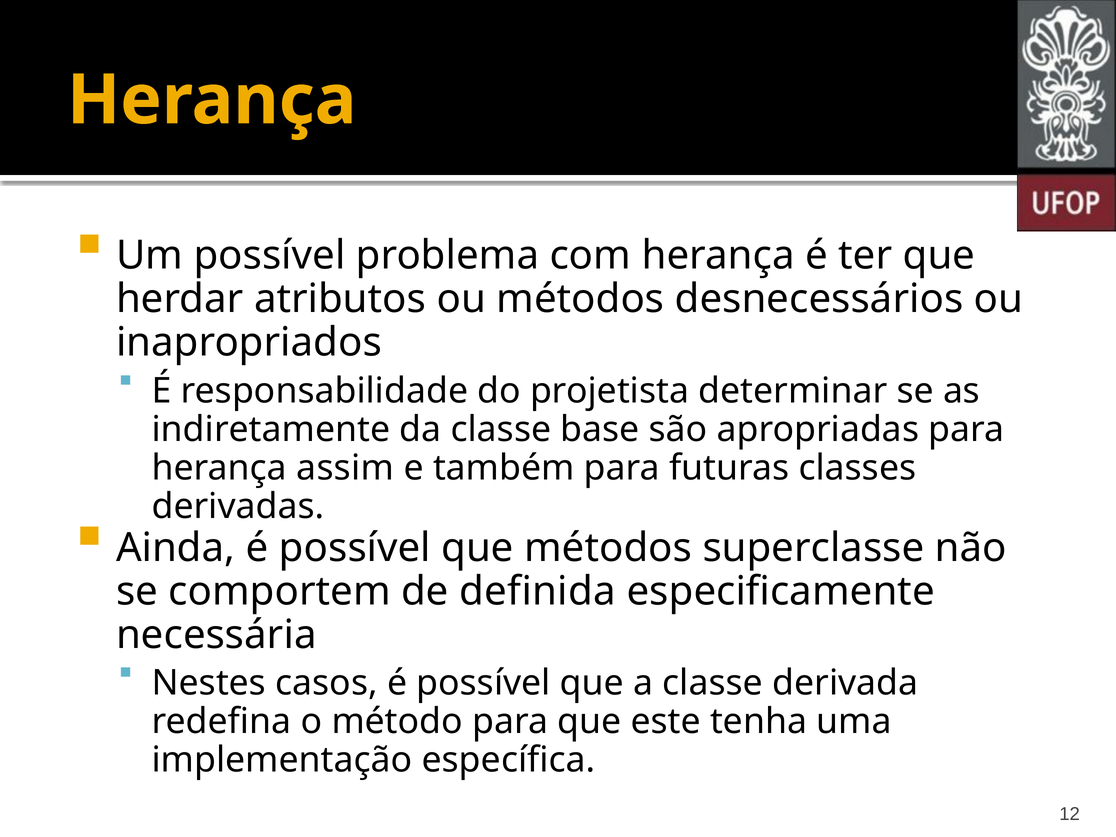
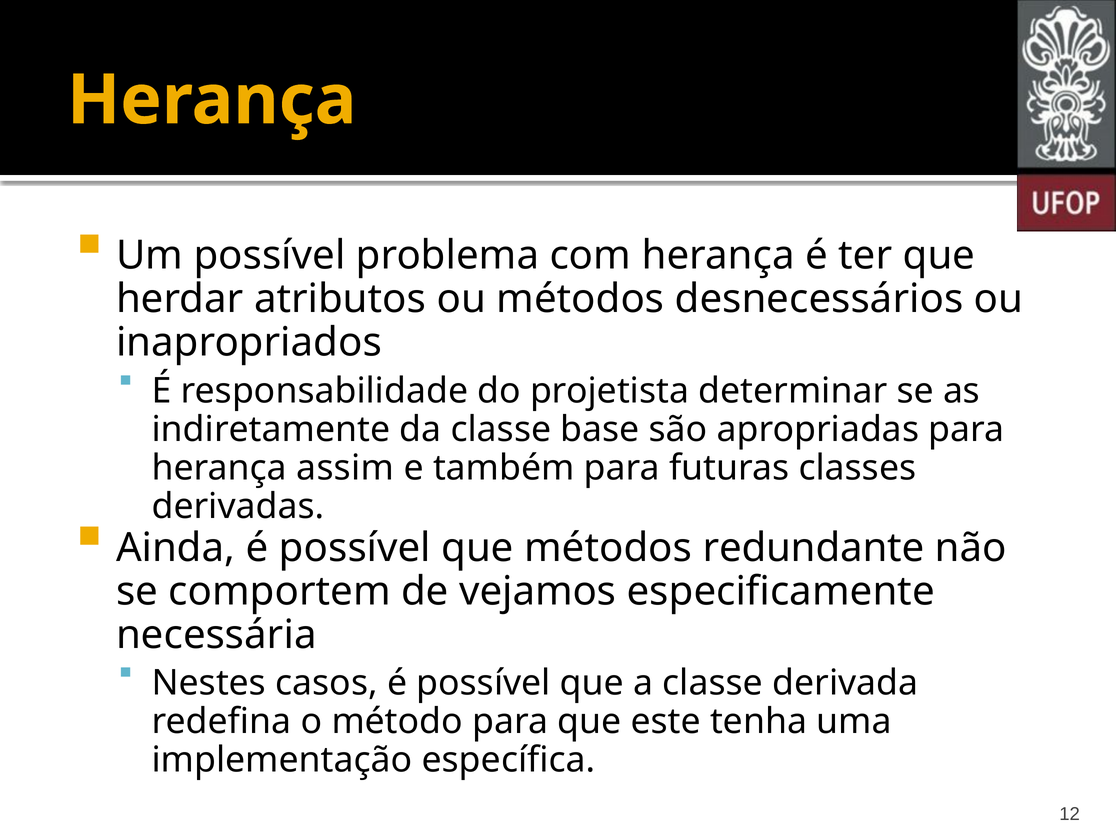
superclasse: superclasse -> redundante
definida: definida -> vejamos
